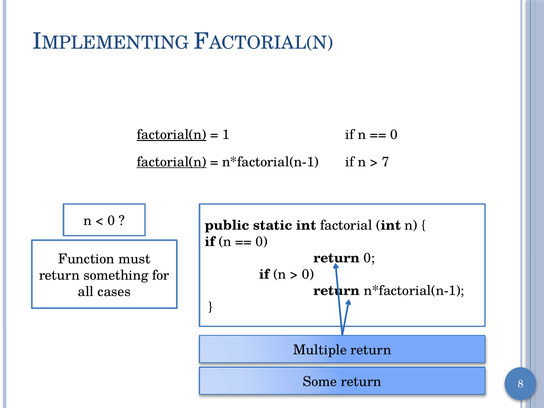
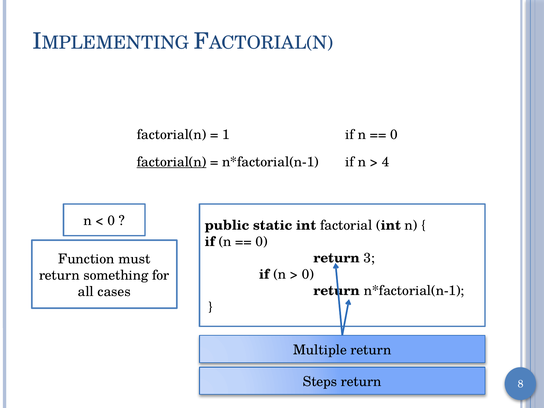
factorial(n at (172, 135) underline: present -> none
7: 7 -> 4
0 at (369, 258): 0 -> 3
Some: Some -> Steps
